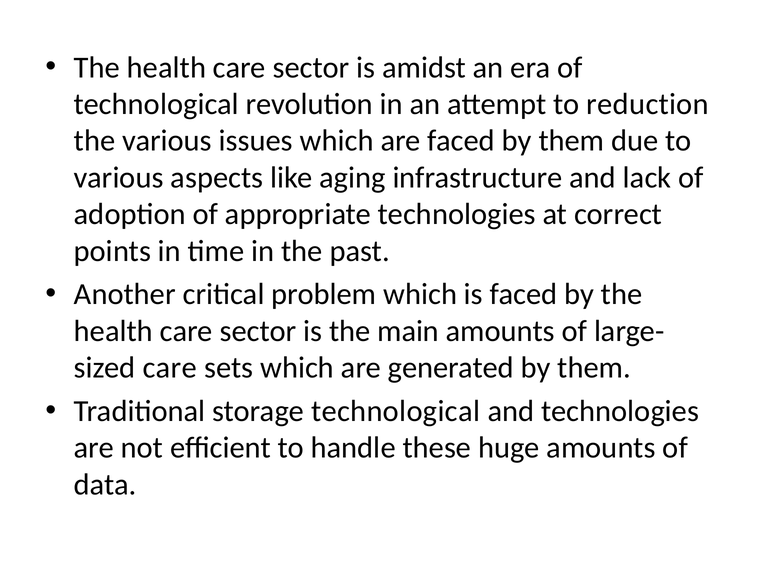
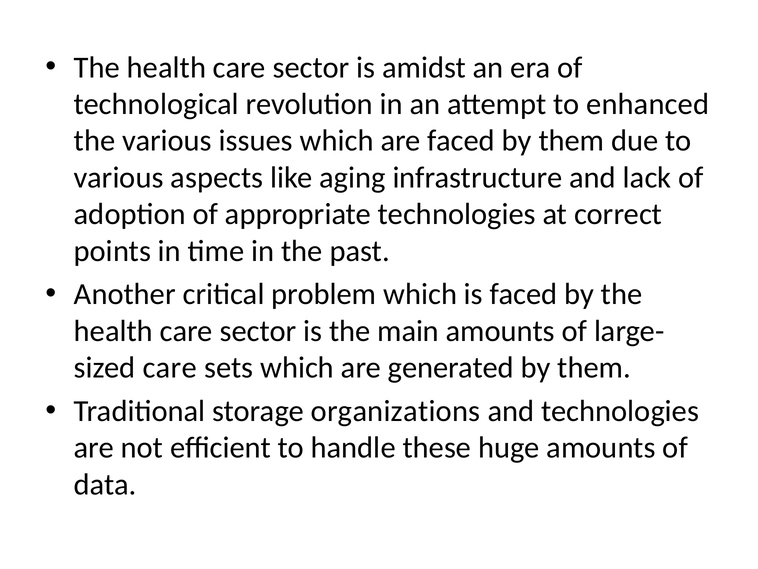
reduction: reduction -> enhanced
storage technological: technological -> organizations
